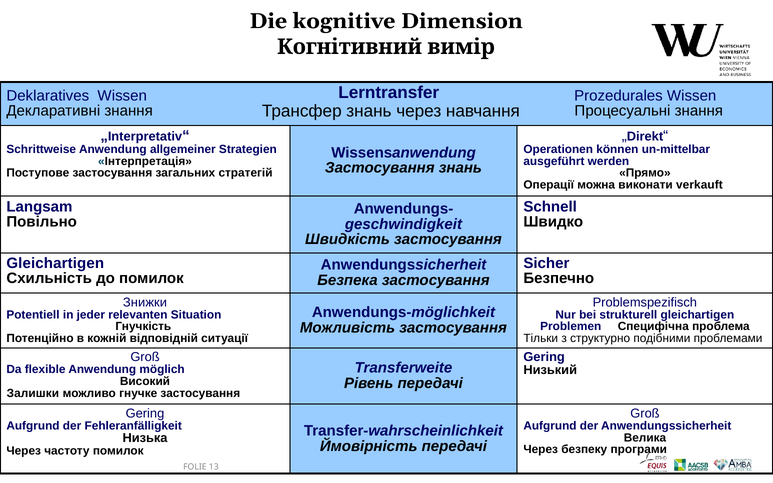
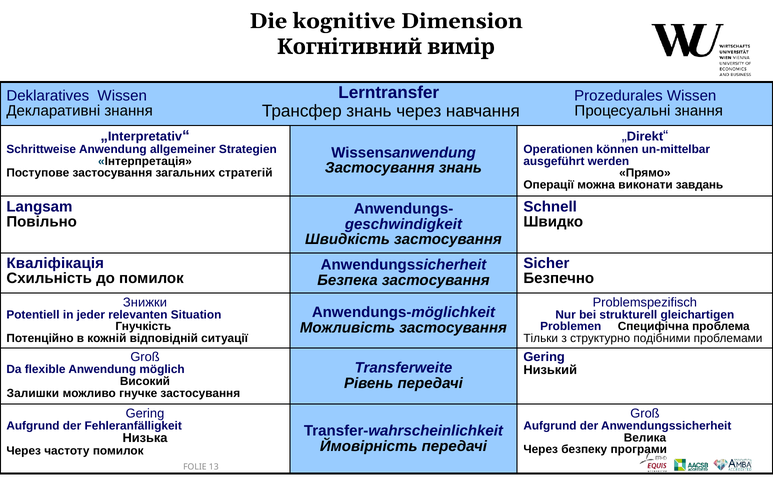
verkauft: verkauft -> завдань
Gleichartigen at (55, 263): Gleichartigen -> Кваліфікація
